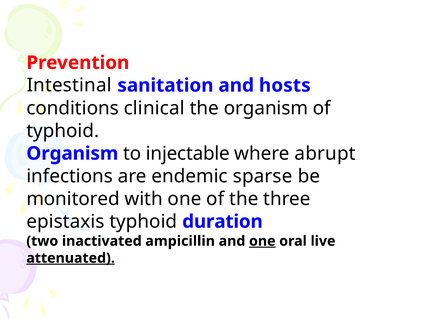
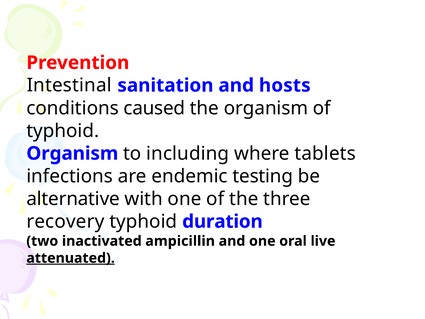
clinical: clinical -> caused
injectable: injectable -> including
abrupt: abrupt -> tablets
sparse: sparse -> testing
monitored: monitored -> alternative
epistaxis: epistaxis -> recovery
one at (262, 241) underline: present -> none
